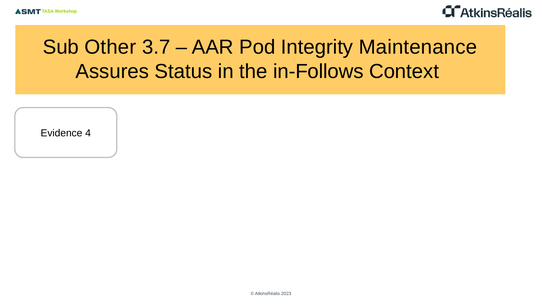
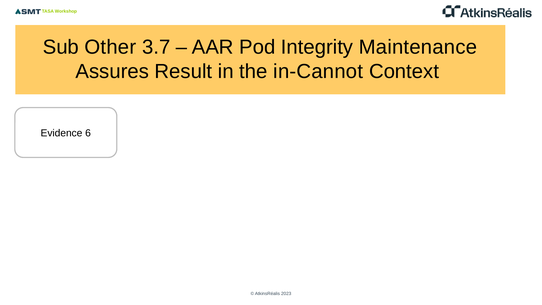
Status: Status -> Result
in-Follows: in-Follows -> in-Cannot
4: 4 -> 6
